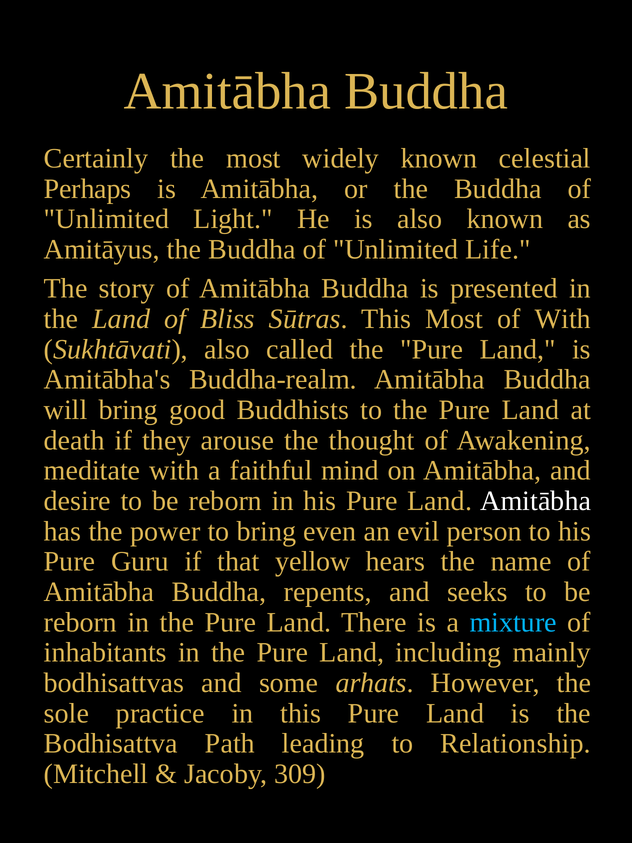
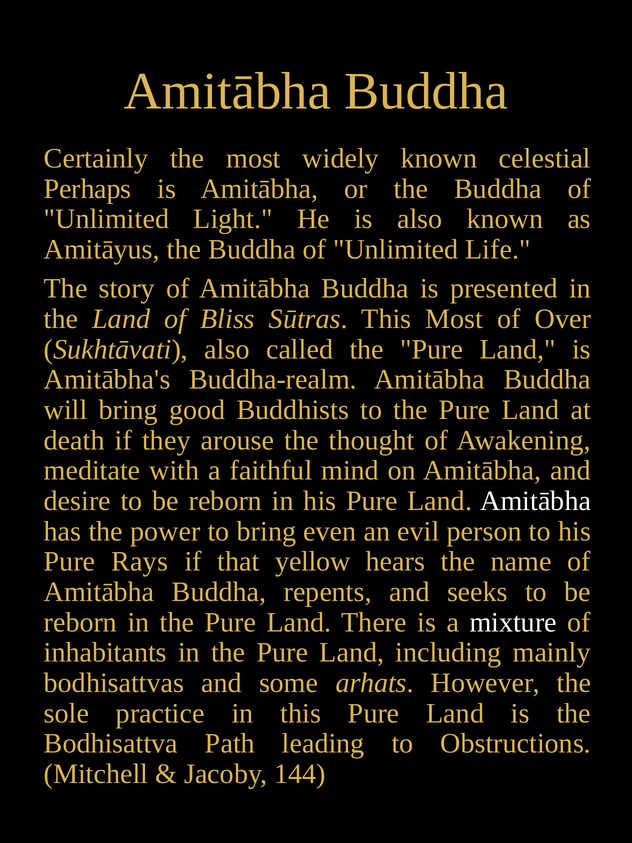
of With: With -> Over
Guru: Guru -> Rays
mixture colour: light blue -> white
Relationship: Relationship -> Obstructions
309: 309 -> 144
